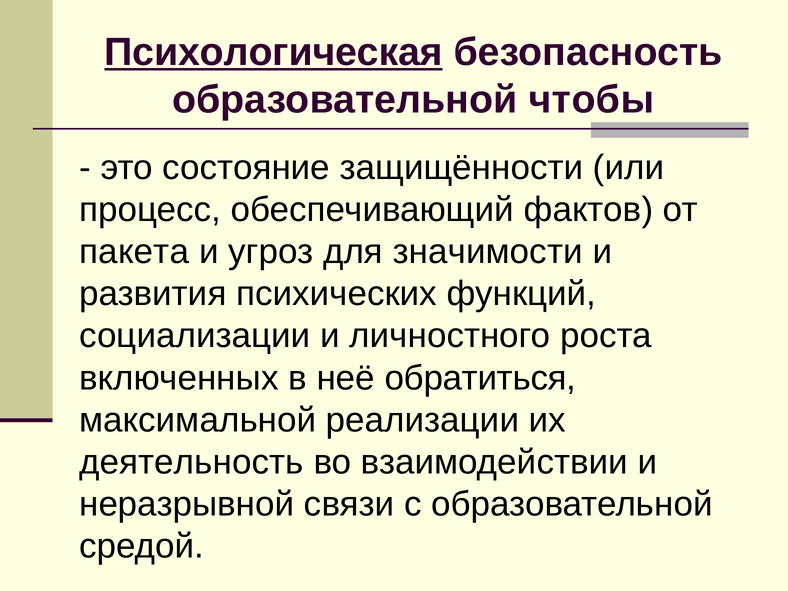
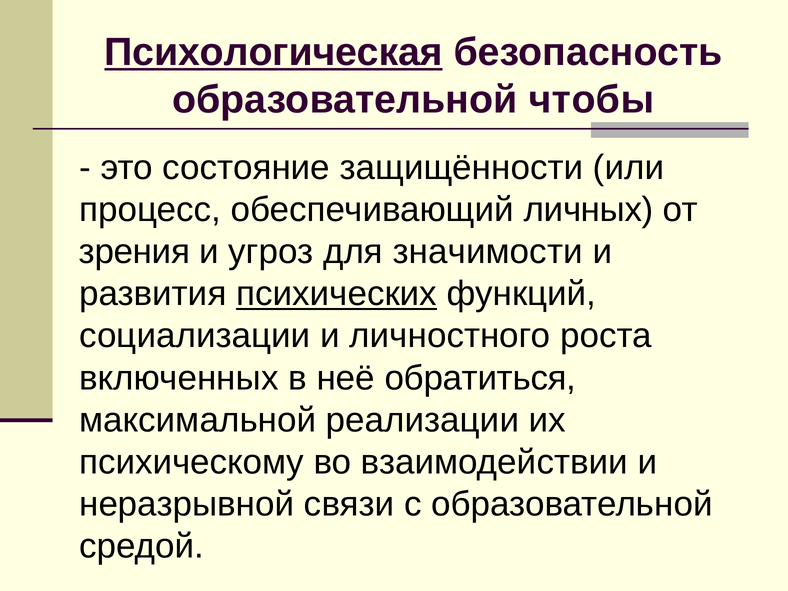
фактов: фактов -> личных
пакета: пакета -> зрения
психических underline: none -> present
деятельность: деятельность -> психическому
